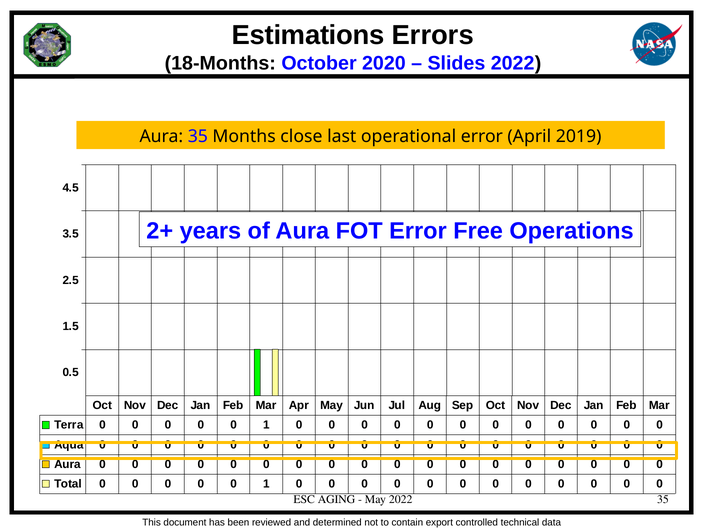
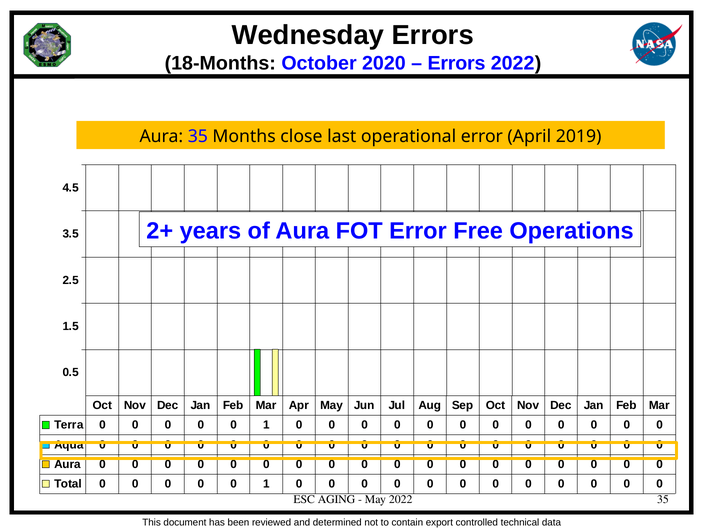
Estimations: Estimations -> Wednesday
Slides at (456, 63): Slides -> Errors
